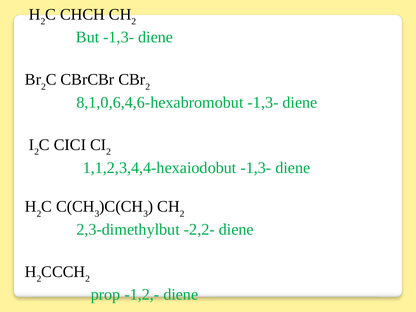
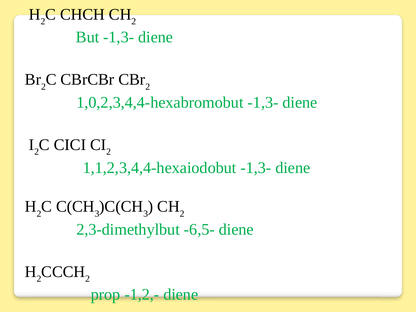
8,1,0,6,4,6-hexabromobut: 8,1,0,6,4,6-hexabromobut -> 1,0,2,3,4,4-hexabromobut
-2,2-: -2,2- -> -6,5-
